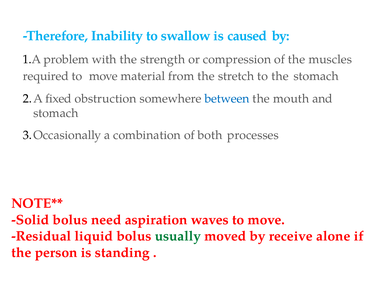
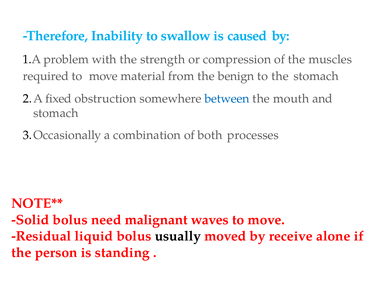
stretch: stretch -> benign
aspiration: aspiration -> malignant
usually colour: green -> black
